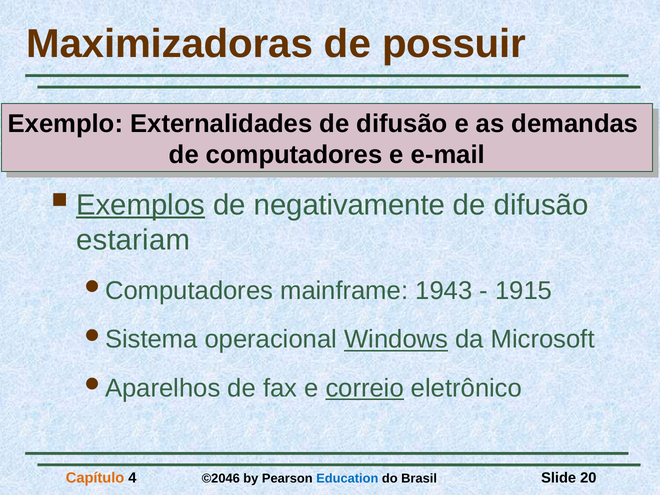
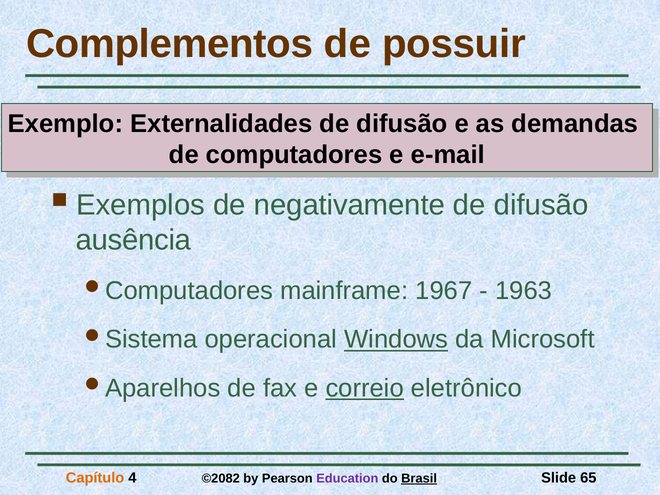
Maximizadoras: Maximizadoras -> Complementos
Exemplos underline: present -> none
estariam: estariam -> ausência
1943: 1943 -> 1967
1915: 1915 -> 1963
©2046: ©2046 -> ©2082
Education colour: blue -> purple
Brasil underline: none -> present
20: 20 -> 65
